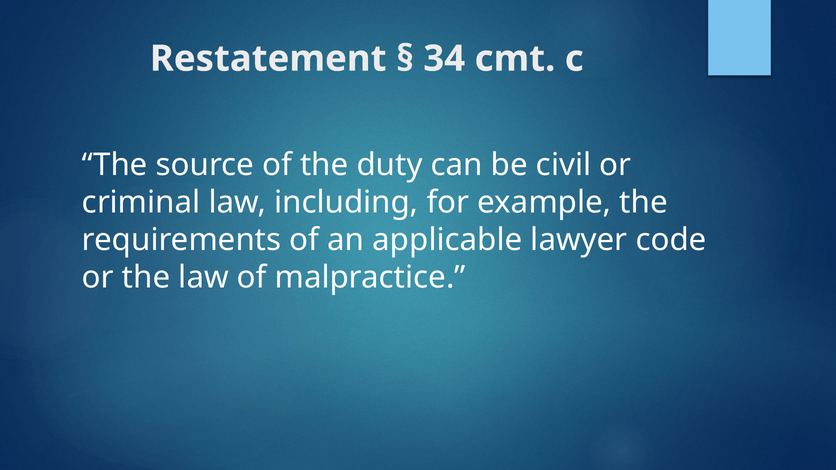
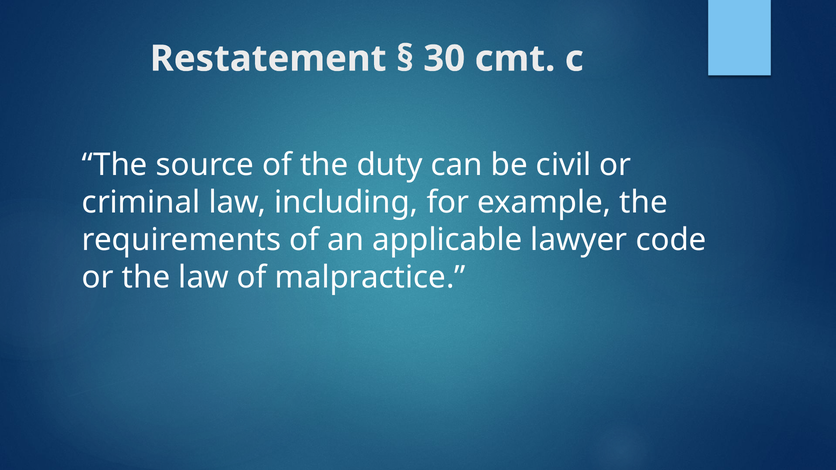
34: 34 -> 30
